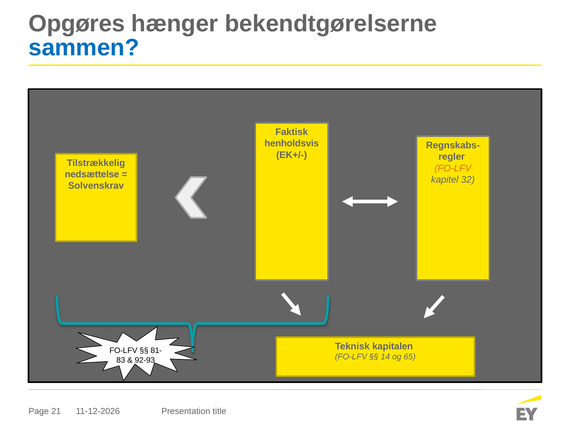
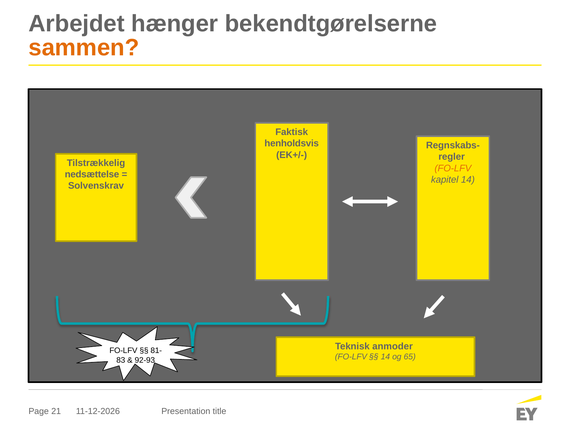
Opgøres: Opgøres -> Arbejdet
sammen colour: blue -> orange
kapitel 32: 32 -> 14
kapitalen: kapitalen -> anmoder
